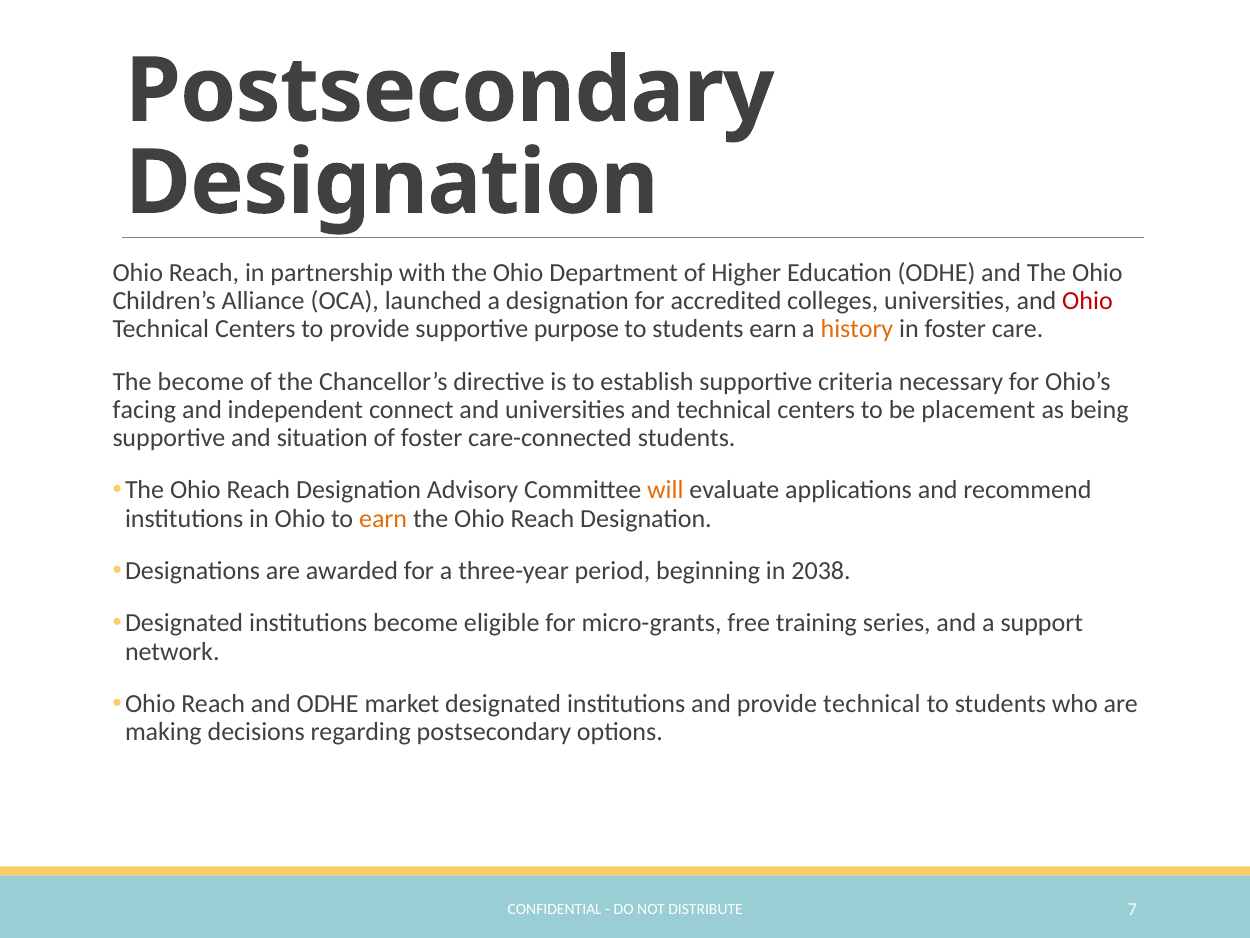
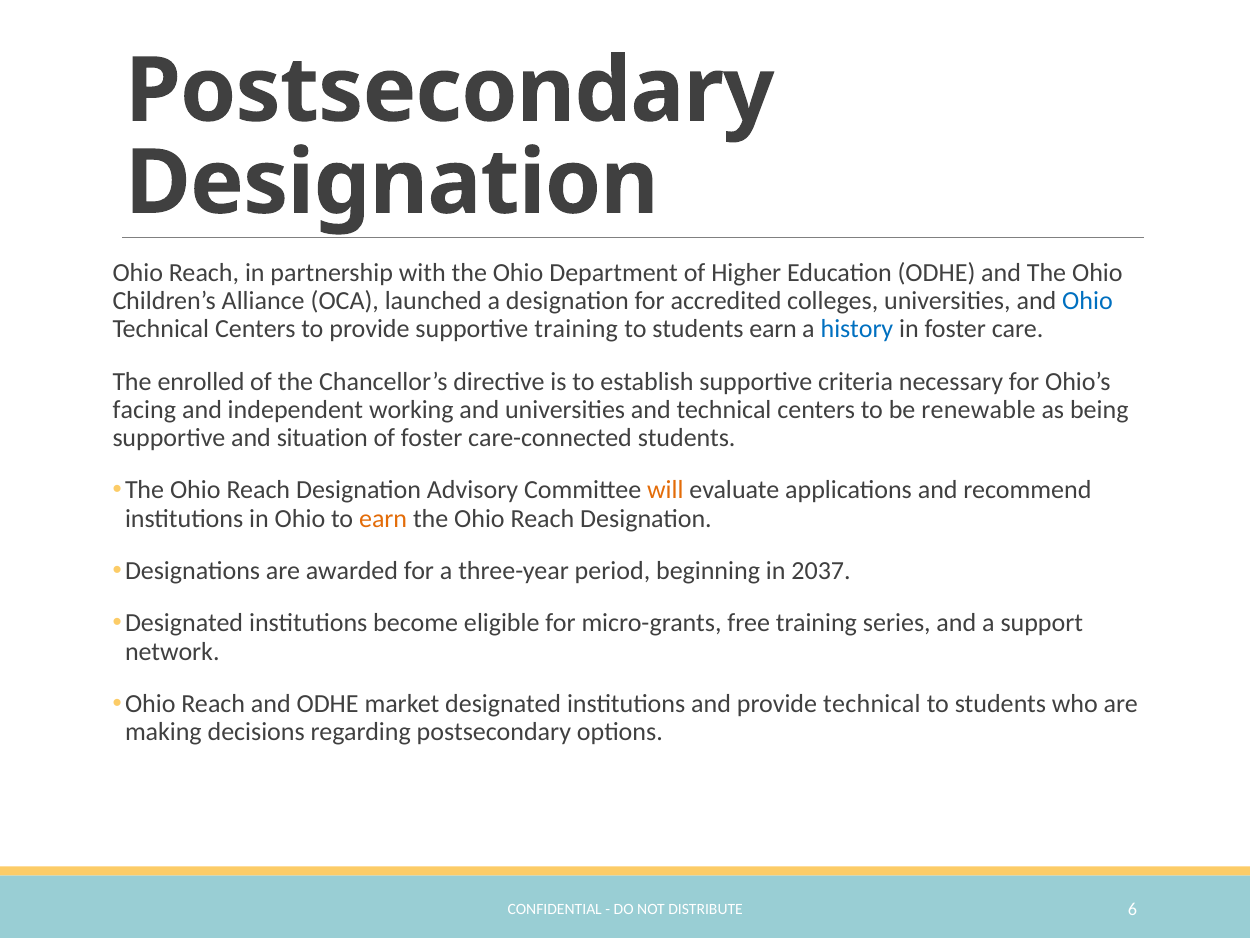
Ohio at (1087, 301) colour: red -> blue
supportive purpose: purpose -> training
history colour: orange -> blue
The become: become -> enrolled
connect: connect -> working
placement: placement -> renewable
2038: 2038 -> 2037
7: 7 -> 6
